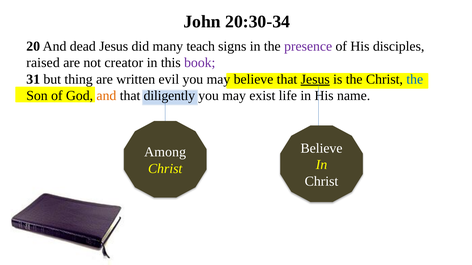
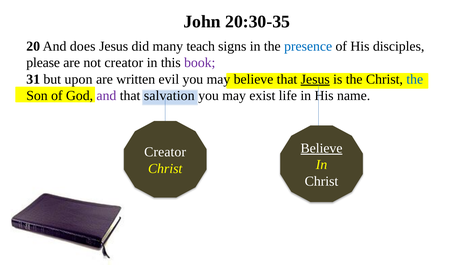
20:30-34: 20:30-34 -> 20:30-35
dead: dead -> does
presence colour: purple -> blue
raised: raised -> please
thing: thing -> upon
and at (106, 96) colour: orange -> purple
diligently: diligently -> salvation
Believe at (322, 148) underline: none -> present
Among at (165, 152): Among -> Creator
